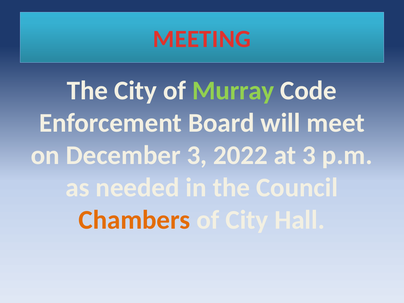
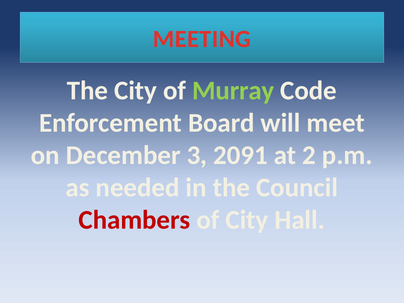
2022: 2022 -> 2091
at 3: 3 -> 2
Chambers colour: orange -> red
